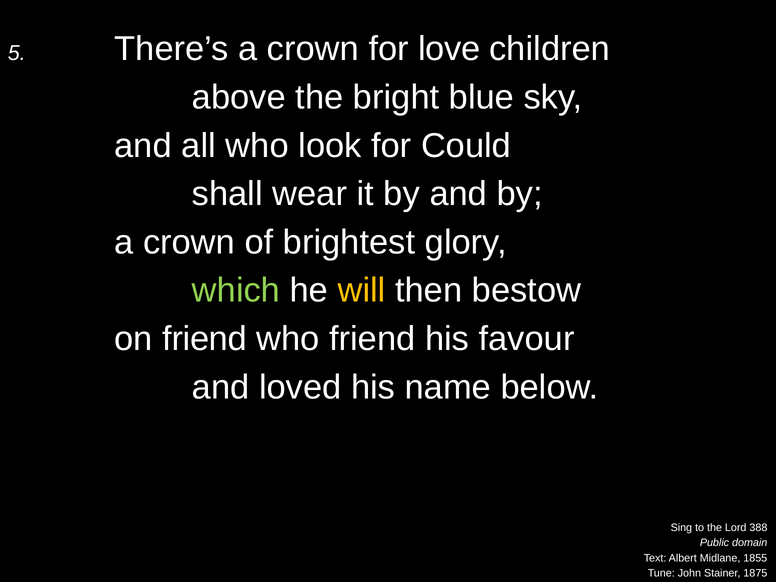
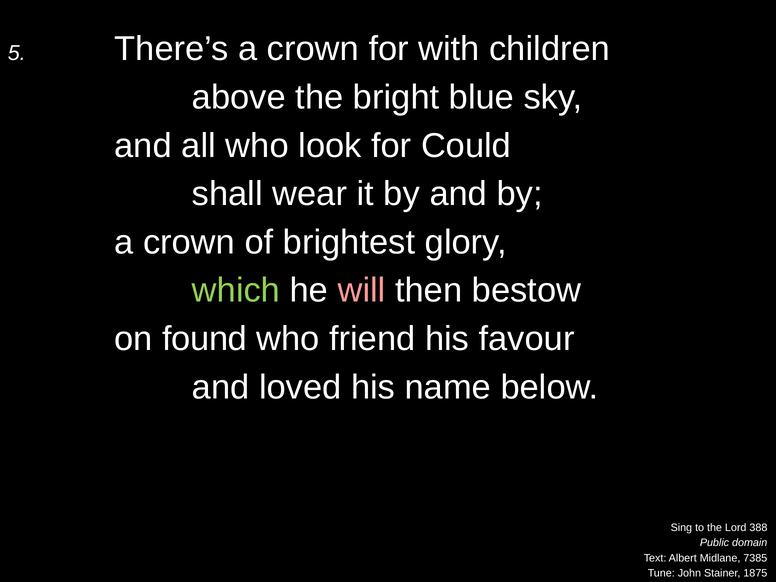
love: love -> with
will colour: yellow -> pink
on friend: friend -> found
1855: 1855 -> 7385
